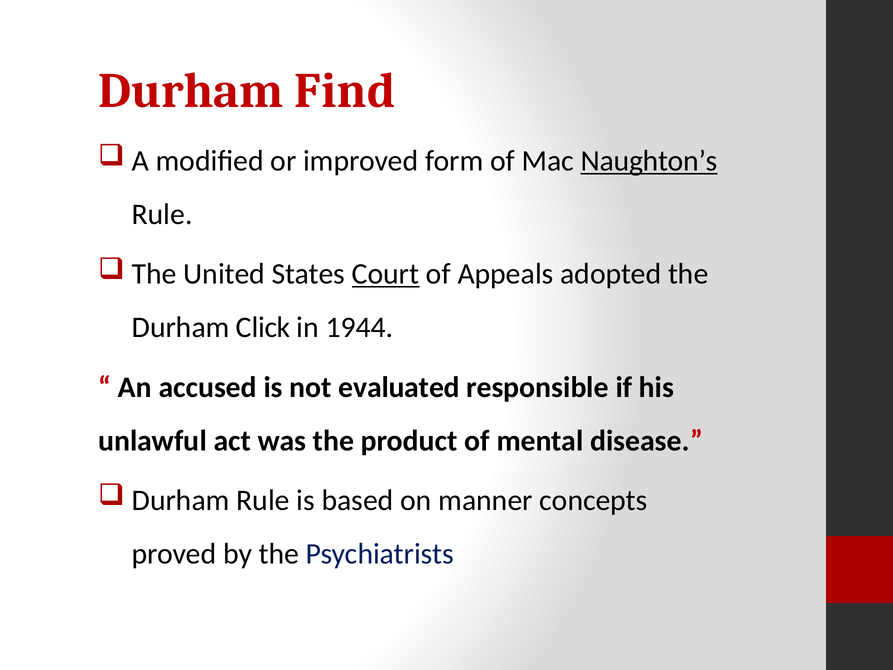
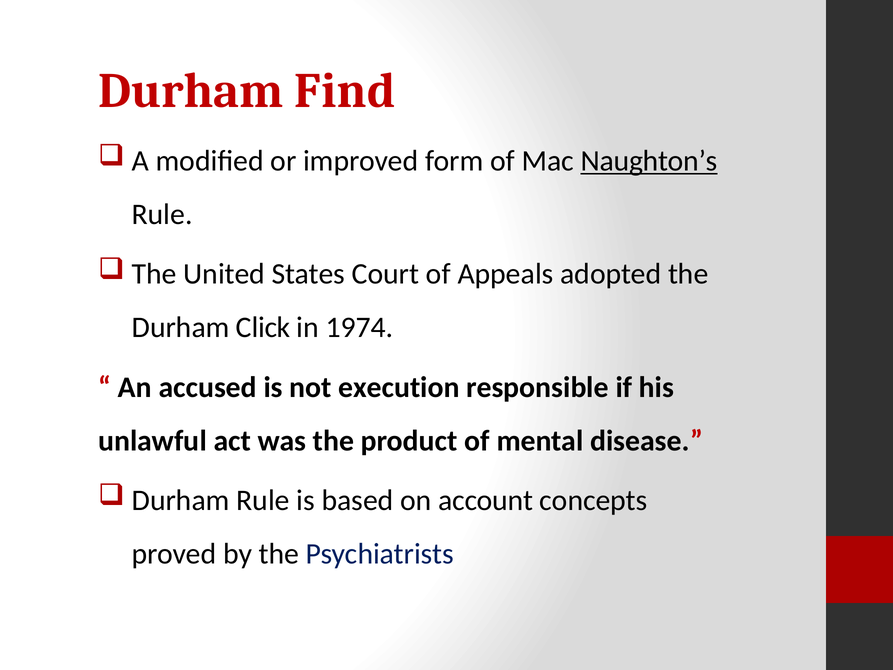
Court underline: present -> none
1944: 1944 -> 1974
evaluated: evaluated -> execution
manner: manner -> account
